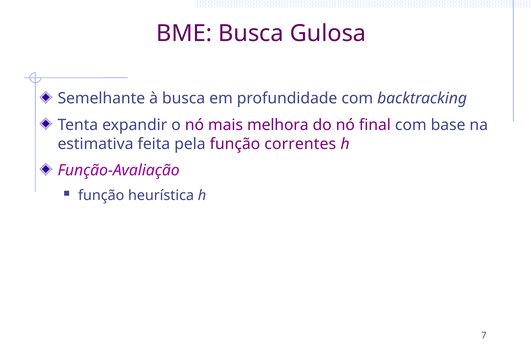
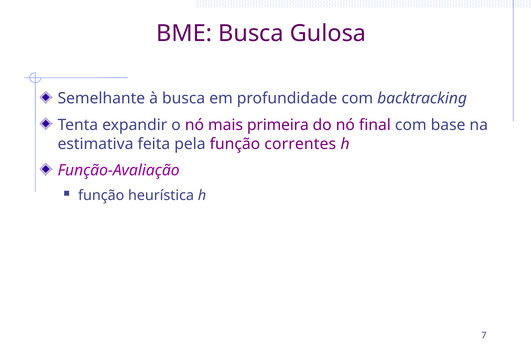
melhora: melhora -> primeira
